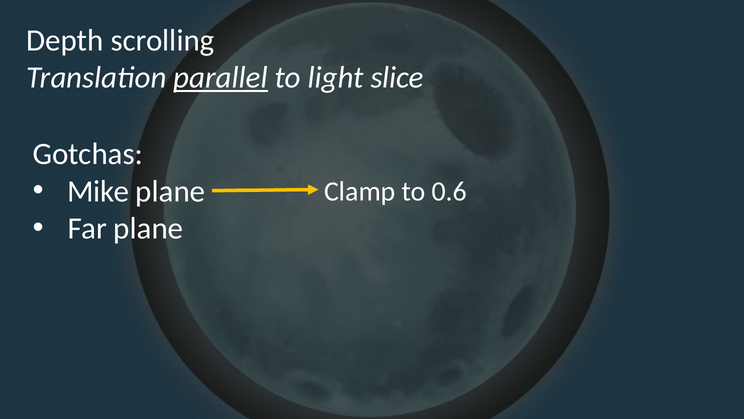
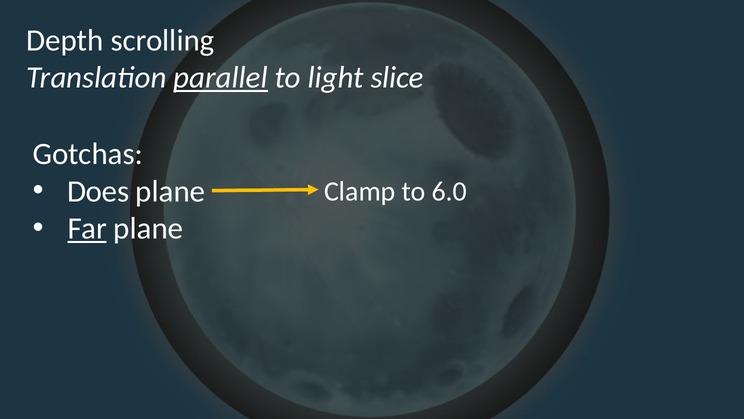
Mike: Mike -> Does
0.6: 0.6 -> 6.0
Far underline: none -> present
